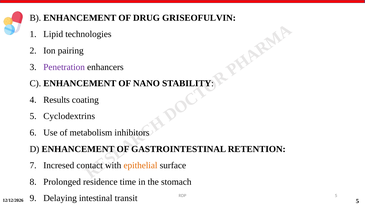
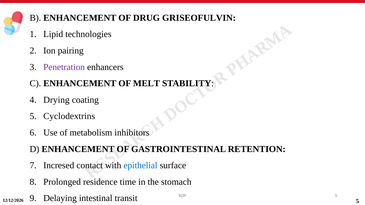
NANO: NANO -> MELT
Results: Results -> Drying
epithelial colour: orange -> blue
